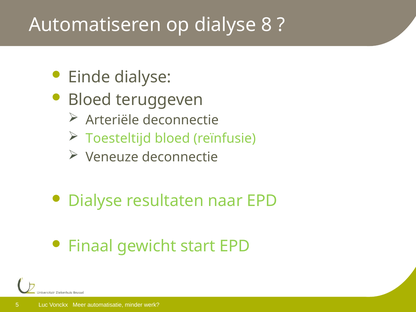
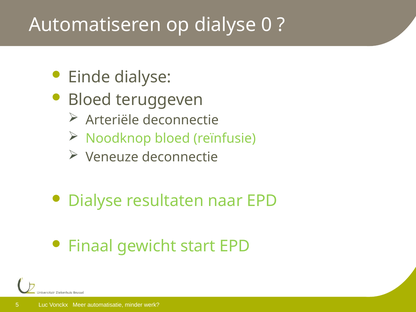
8: 8 -> 0
Toesteltijd: Toesteltijd -> Noodknop
